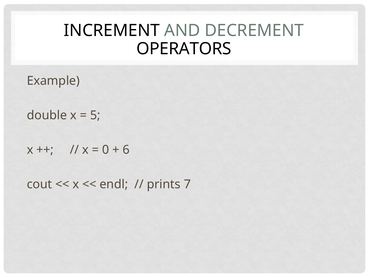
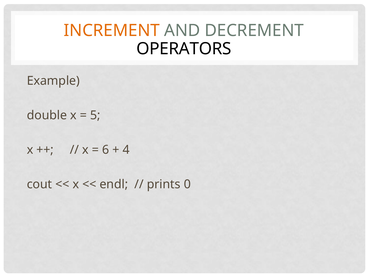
INCREMENT colour: black -> orange
0: 0 -> 6
6: 6 -> 4
7: 7 -> 0
